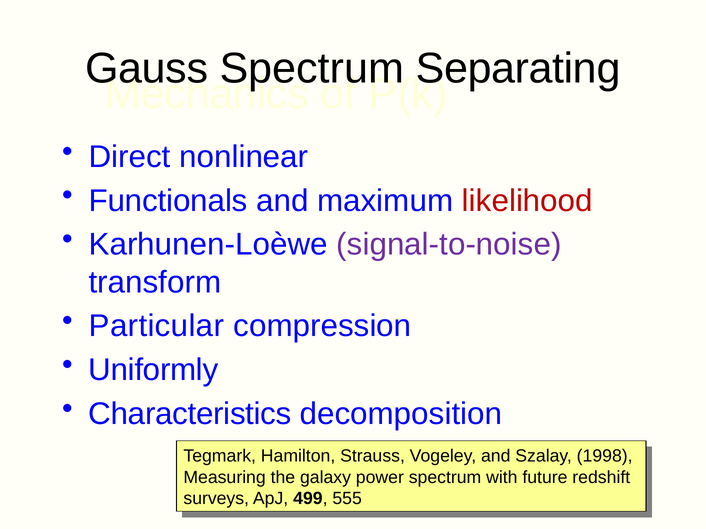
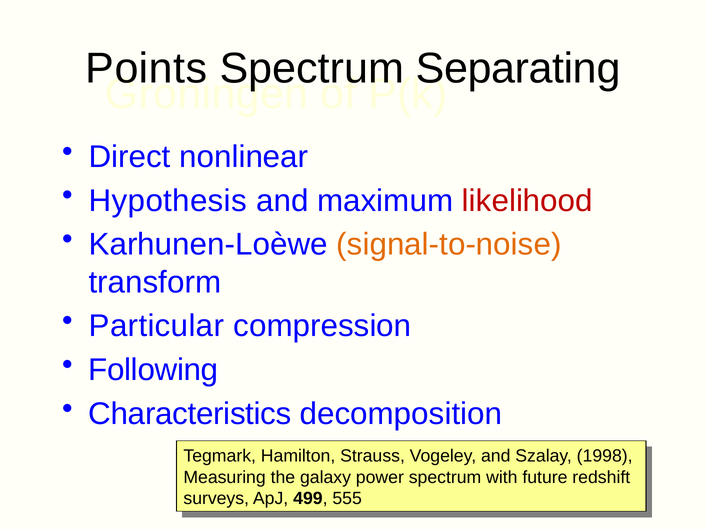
Gauss: Gauss -> Points
Mechanics: Mechanics -> Groningen
Functionals: Functionals -> Hypothesis
signal-to-noise colour: purple -> orange
Uniformly: Uniformly -> Following
